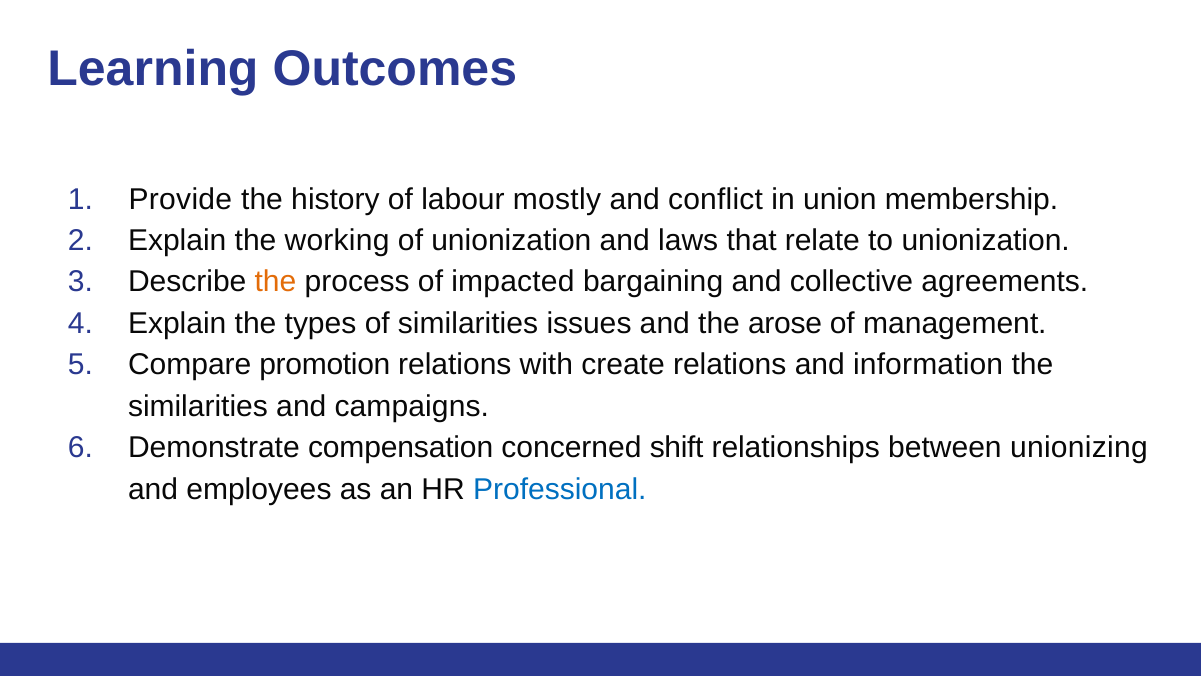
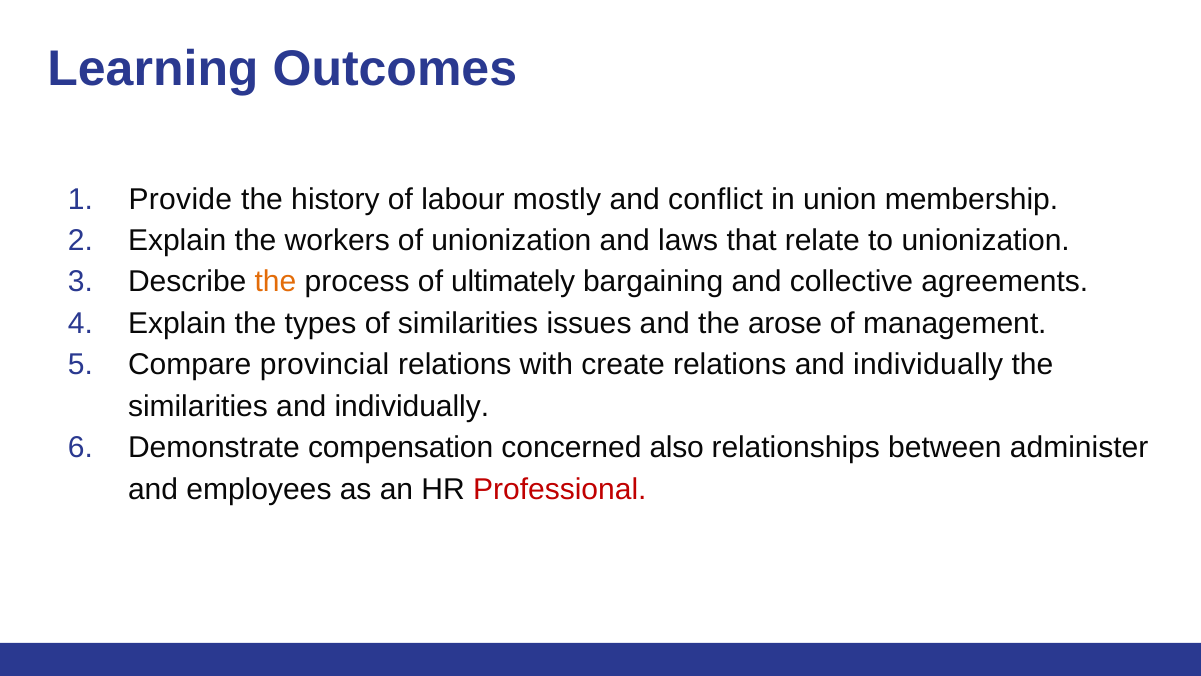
working: working -> workers
impacted: impacted -> ultimately
promotion: promotion -> provincial
relations and information: information -> individually
similarities and campaigns: campaigns -> individually
shift: shift -> also
unionizing: unionizing -> administer
Professional colour: blue -> red
